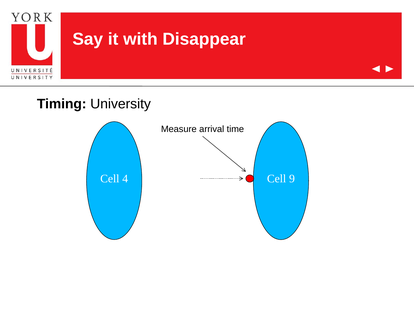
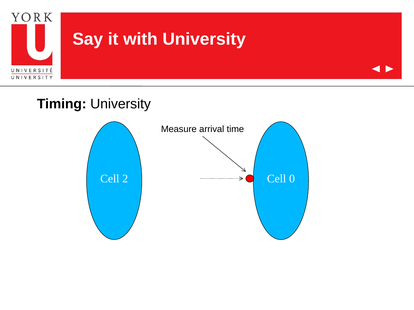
with Disappear: Disappear -> University
4: 4 -> 2
9: 9 -> 0
